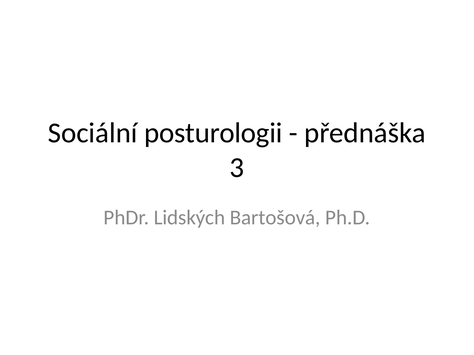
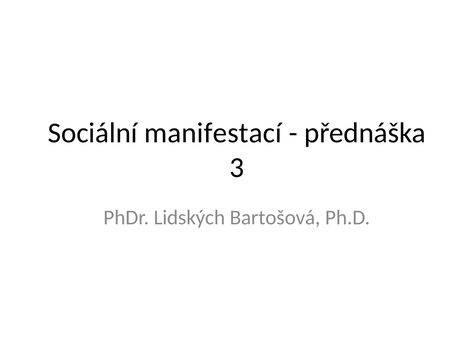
posturologii: posturologii -> manifestací
